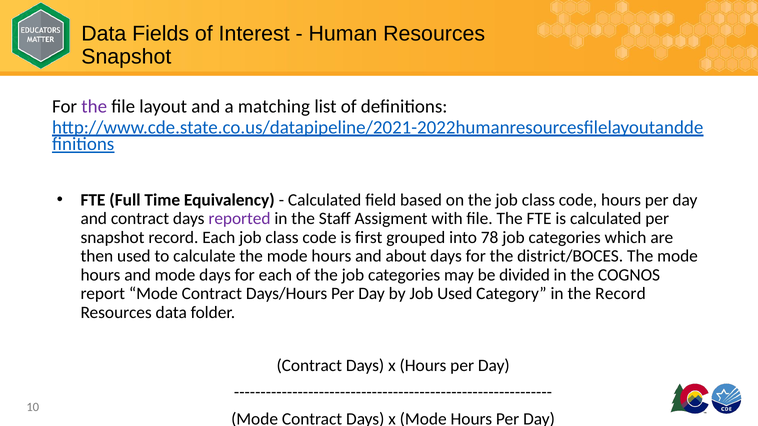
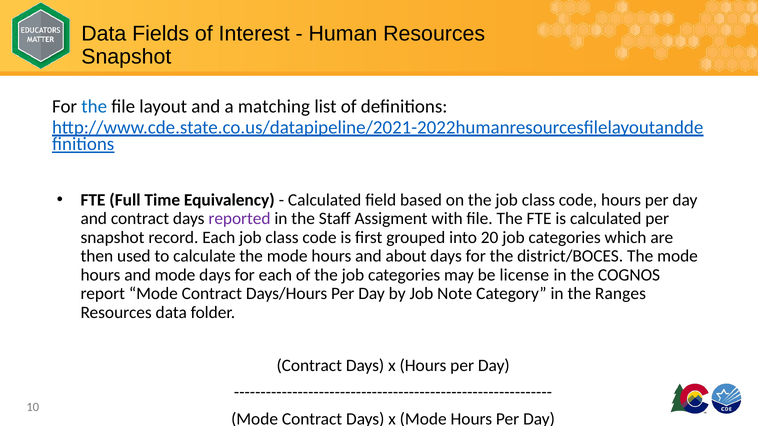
the at (94, 107) colour: purple -> blue
78: 78 -> 20
divided: divided -> license
Job Used: Used -> Note
the Record: Record -> Ranges
